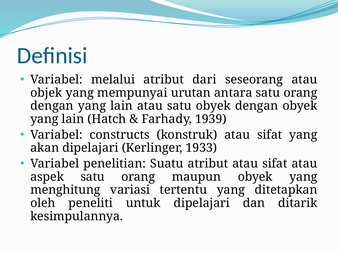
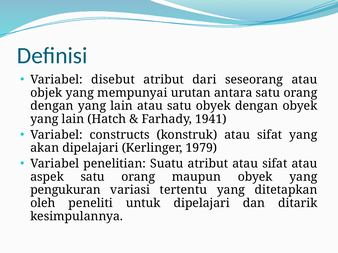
melalui: melalui -> disebut
1939: 1939 -> 1941
1933: 1933 -> 1979
menghitung: menghitung -> pengukuran
